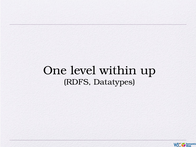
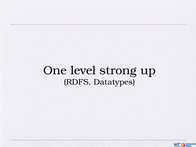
within: within -> strong
